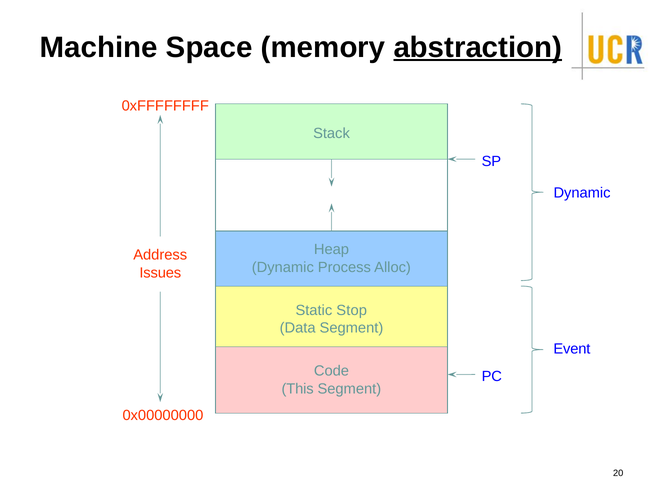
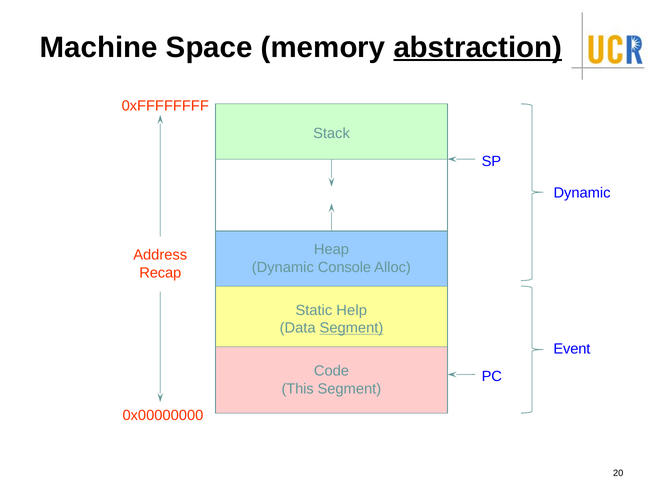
Process: Process -> Console
Issues: Issues -> Recap
Stop: Stop -> Help
Segment at (351, 328) underline: none -> present
